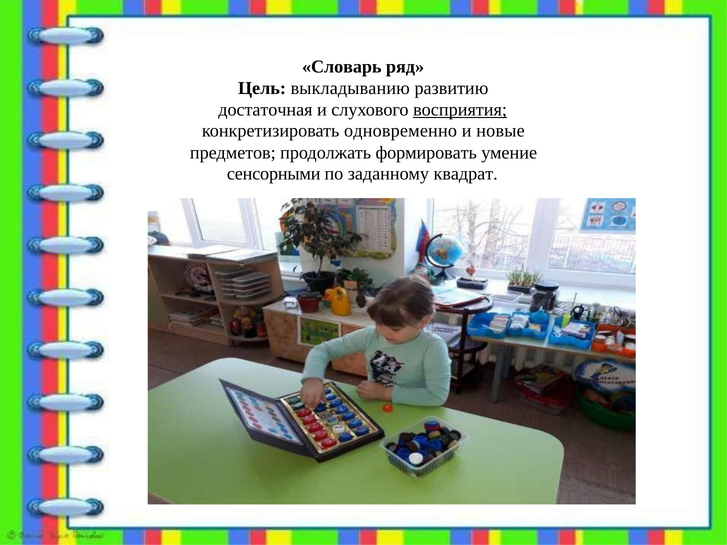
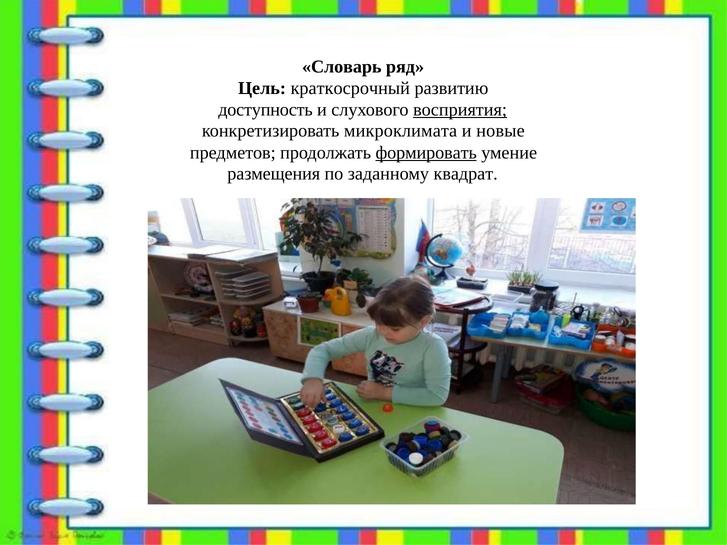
выкладыванию: выкладыванию -> краткосрочный
достаточная: достаточная -> доступность
одновременно: одновременно -> микроклимата
формировать underline: none -> present
сенсорными: сенсорными -> размещения
